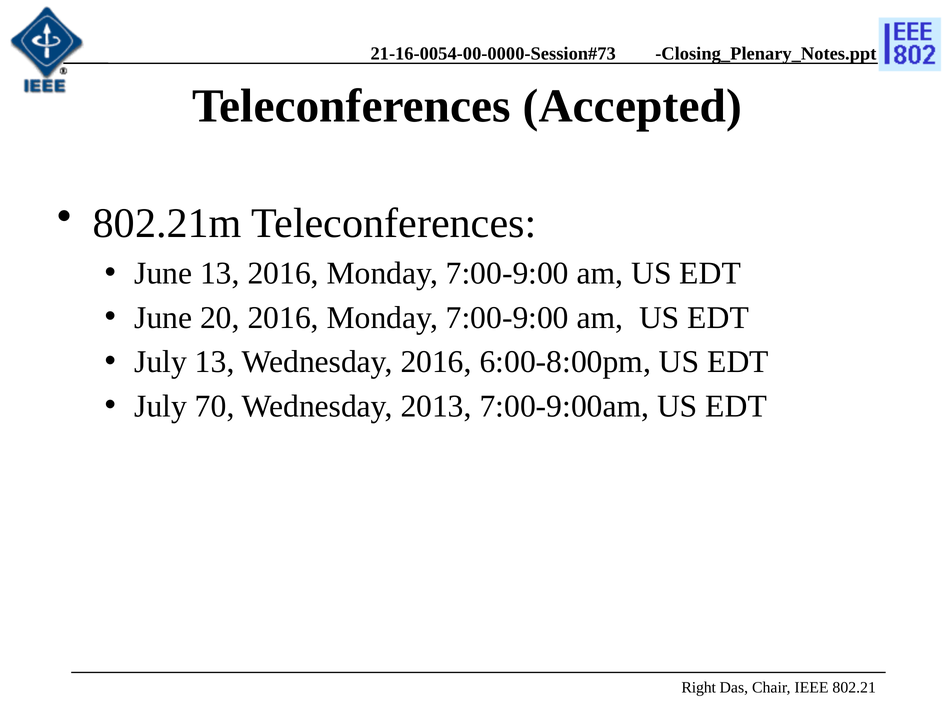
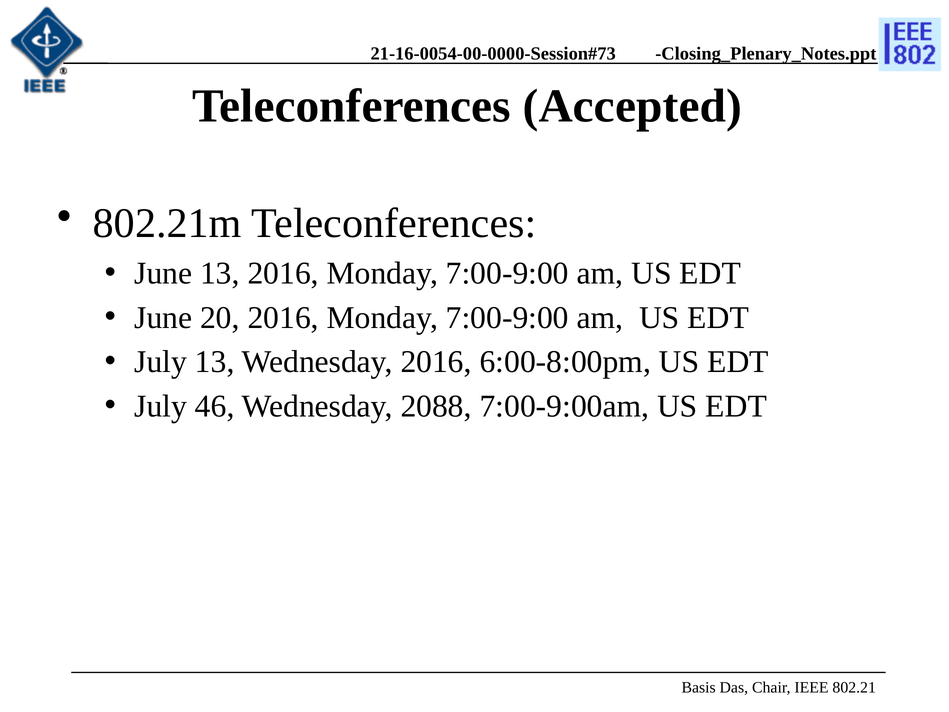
70: 70 -> 46
2013: 2013 -> 2088
Right: Right -> Basis
